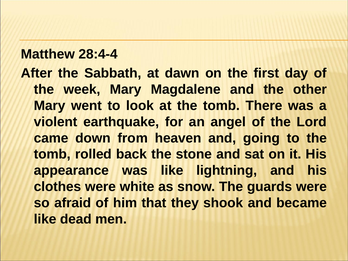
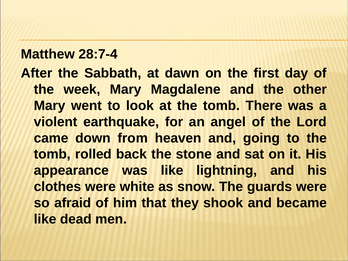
28:4-4: 28:4-4 -> 28:7-4
